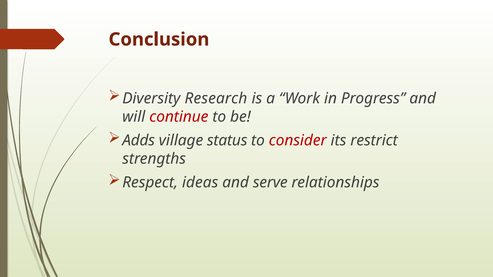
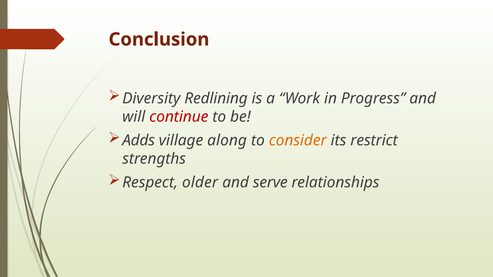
Research: Research -> Redlining
status: status -> along
consider colour: red -> orange
ideas: ideas -> older
